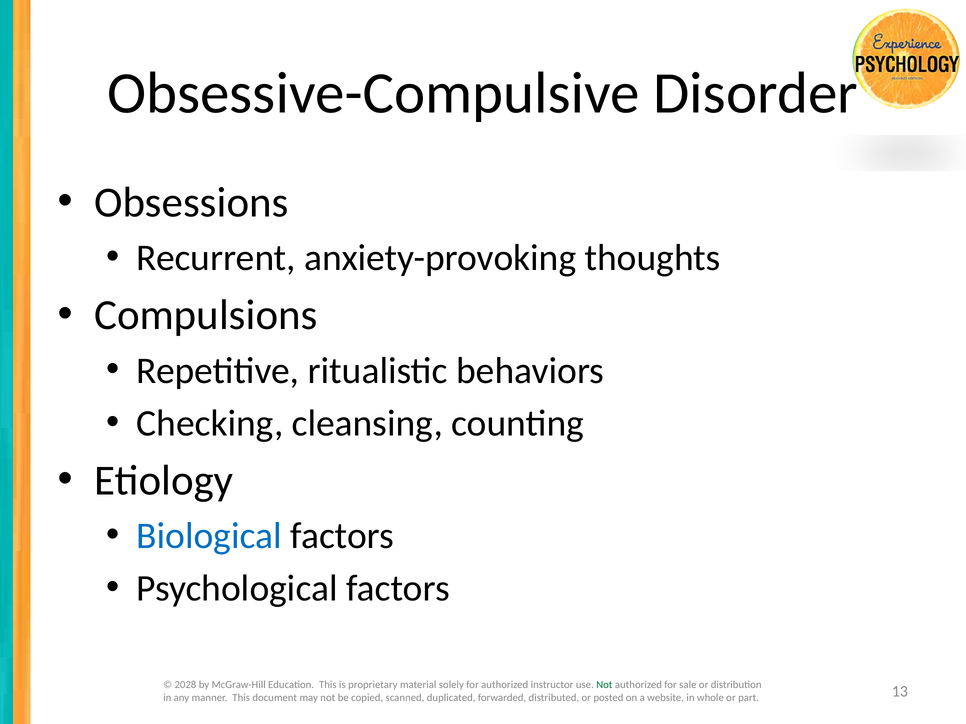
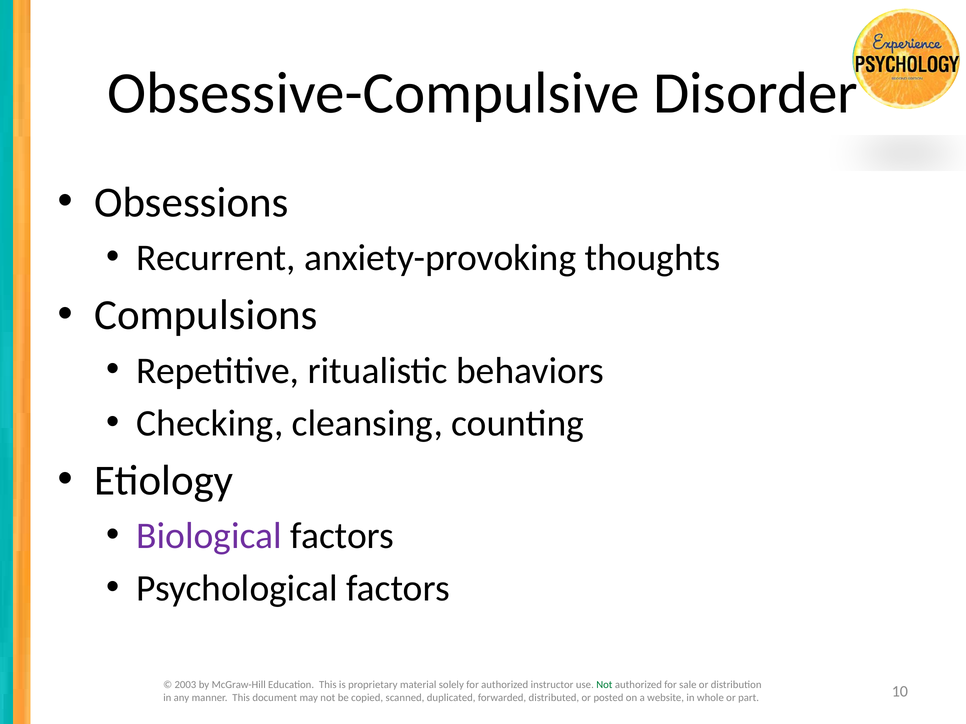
Biological colour: blue -> purple
2028: 2028 -> 2003
13: 13 -> 10
